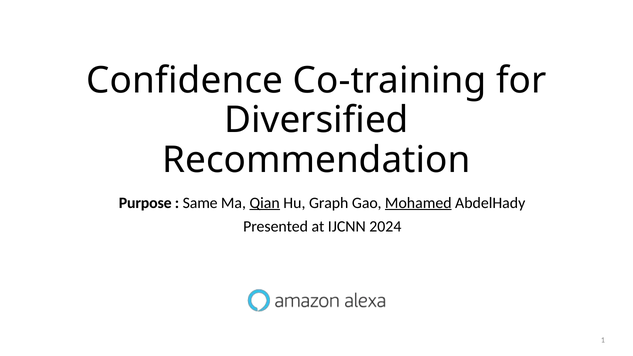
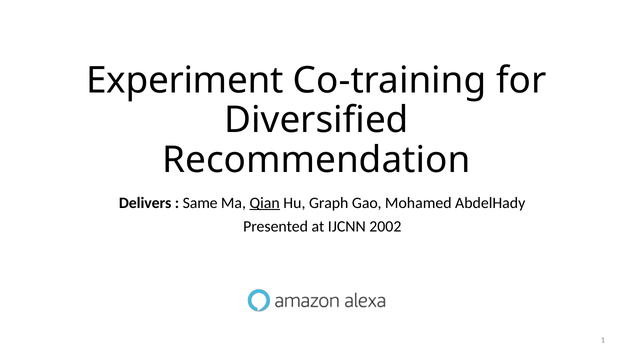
Confidence: Confidence -> Experiment
Purpose: Purpose -> Delivers
Mohamed underline: present -> none
2024: 2024 -> 2002
